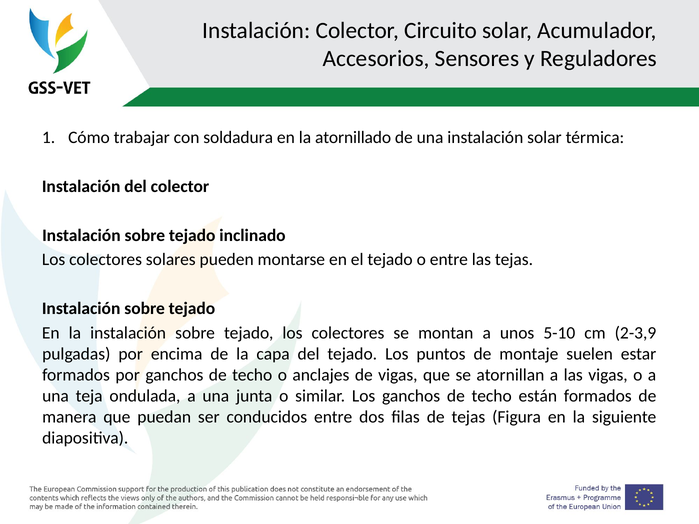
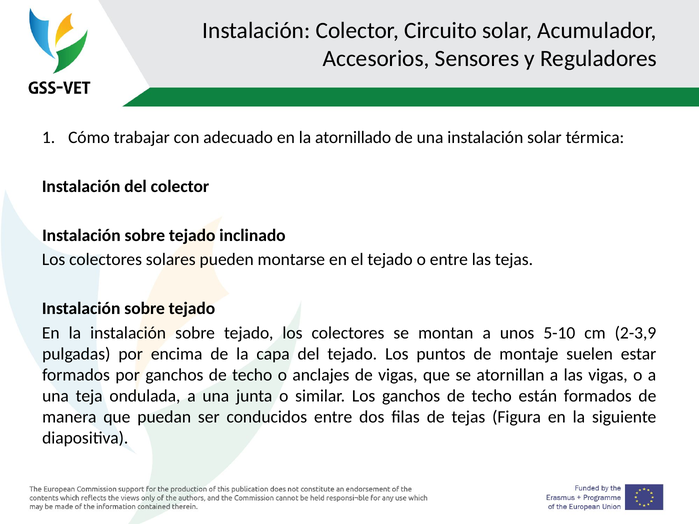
soldadura: soldadura -> adecuado
